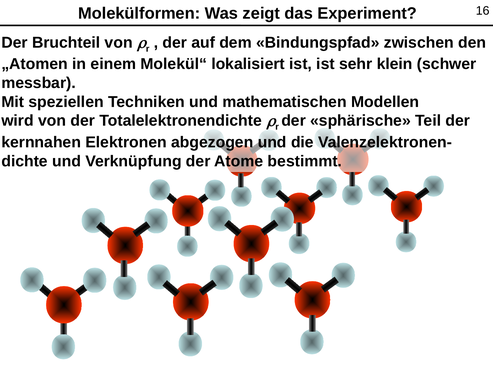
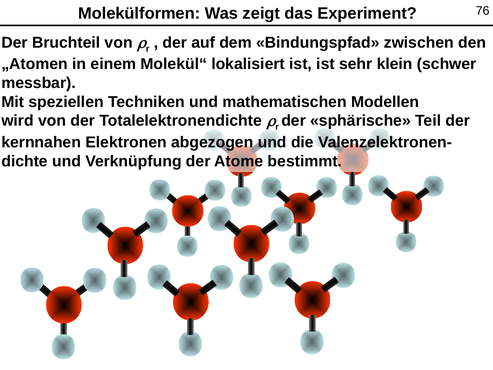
16: 16 -> 76
